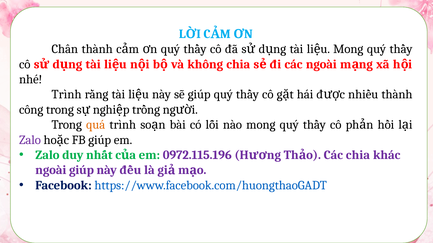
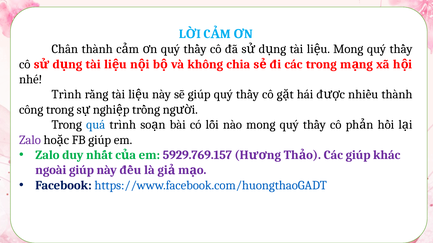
các ngoài: ngoài -> trong
quá colour: orange -> blue
0972.115.196: 0972.115.196 -> 5929.769.157
Các chia: chia -> giúp
